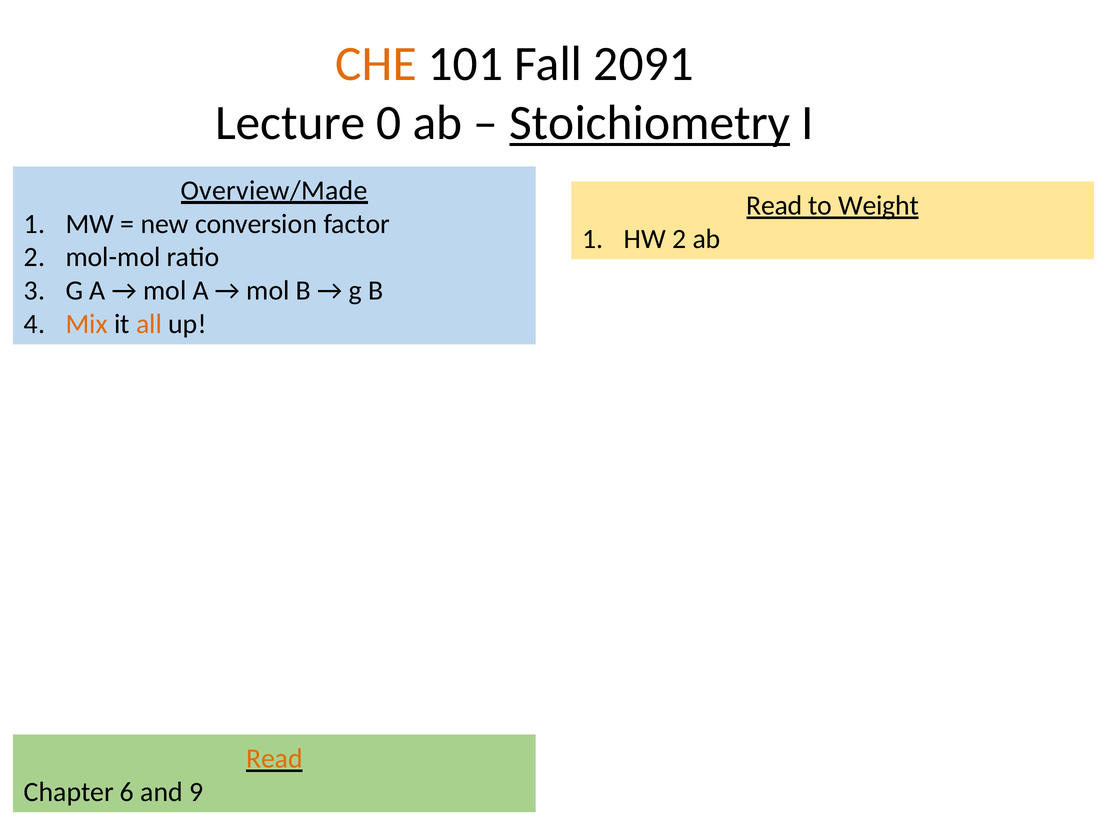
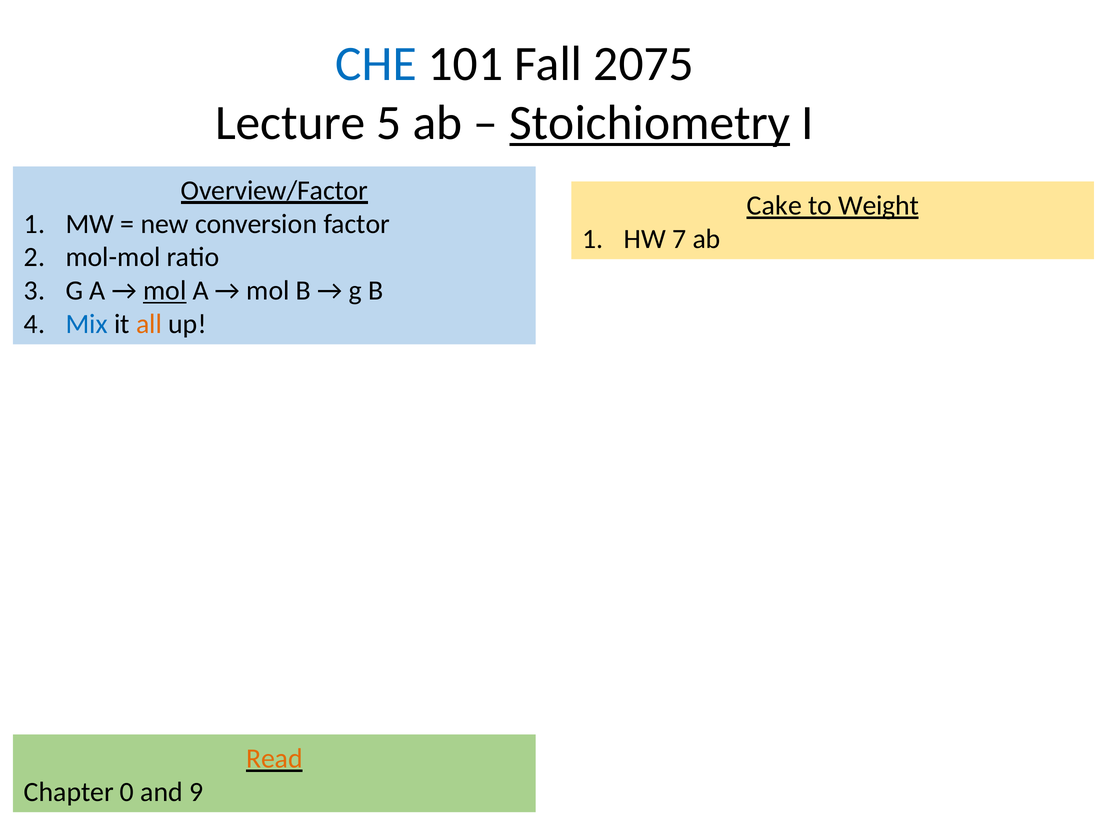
CHE colour: orange -> blue
2091: 2091 -> 2075
0: 0 -> 5
Overview/Made: Overview/Made -> Overview/Factor
Read at (774, 206): Read -> Cake
HW 2: 2 -> 7
mol at (165, 291) underline: none -> present
Mix colour: orange -> blue
6: 6 -> 0
